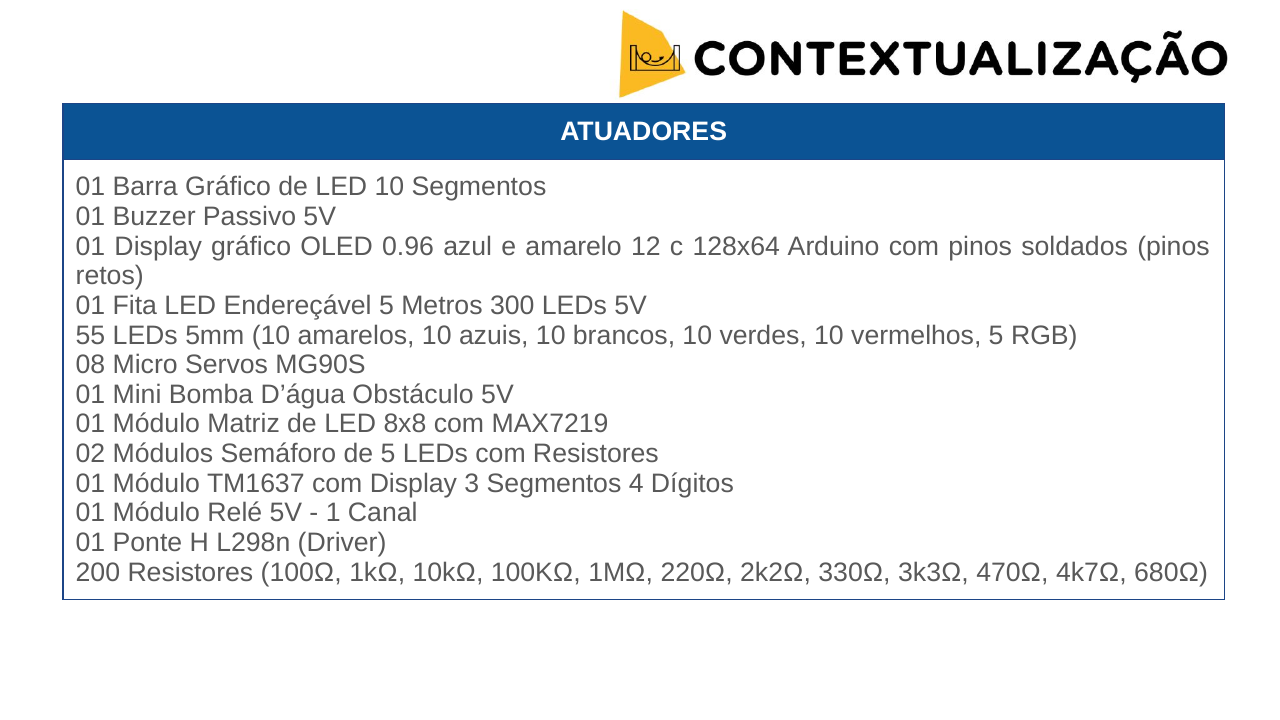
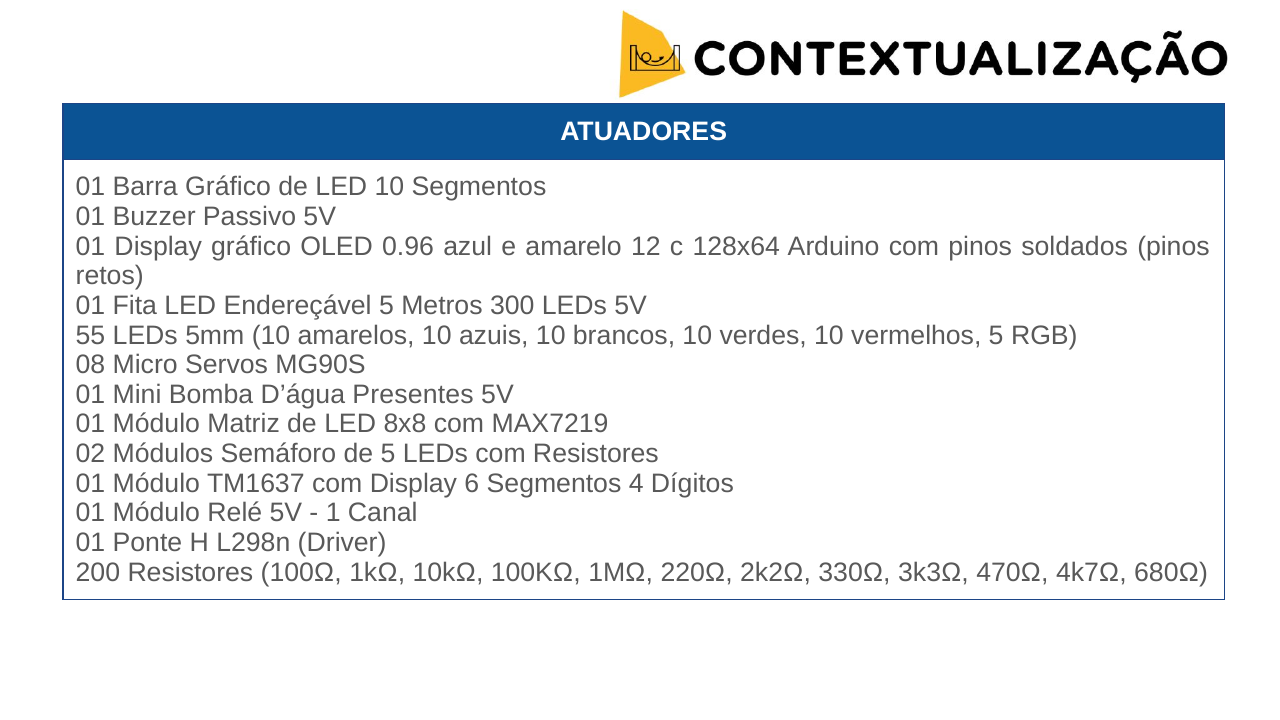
Obstáculo: Obstáculo -> Presentes
3: 3 -> 6
